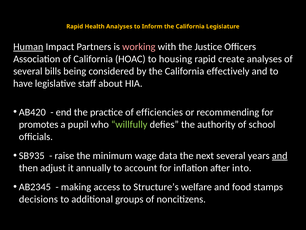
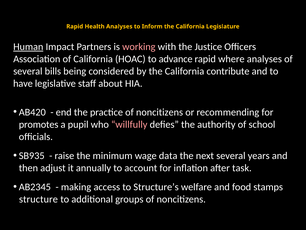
housing: housing -> advance
create: create -> where
effectively: effectively -> contribute
practice of efficiencies: efficiencies -> noncitizens
willfully colour: light green -> pink
and at (280, 155) underline: present -> none
into: into -> task
decisions: decisions -> structure
